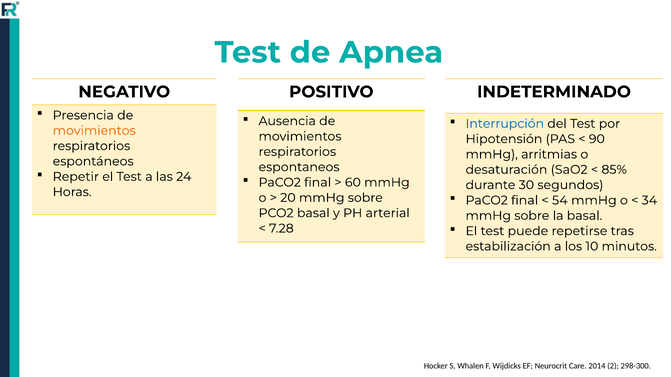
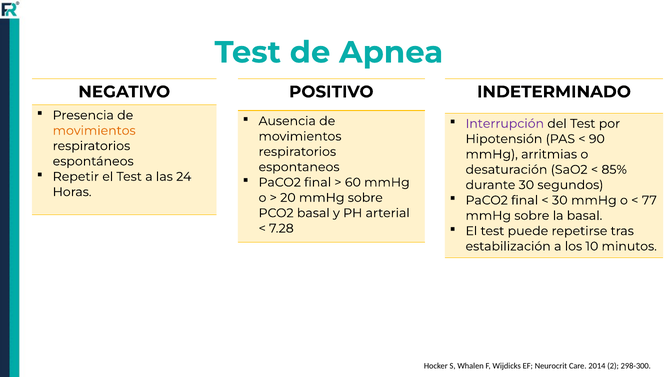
Interrupción colour: blue -> purple
54 at (560, 201): 54 -> 30
34: 34 -> 77
